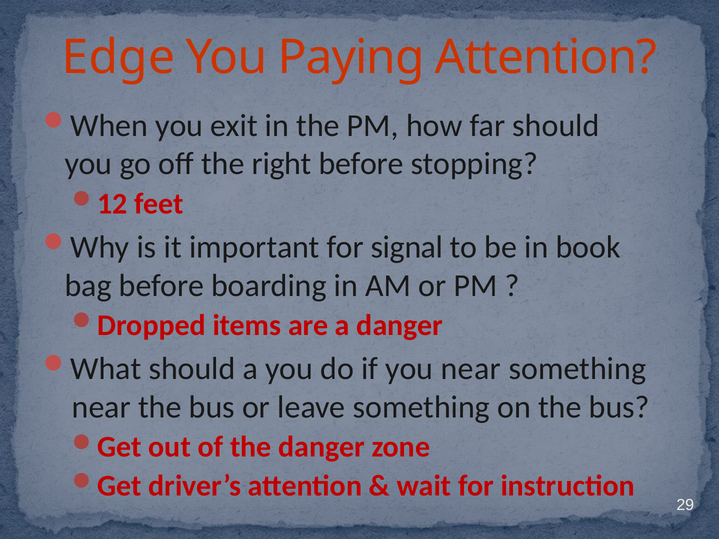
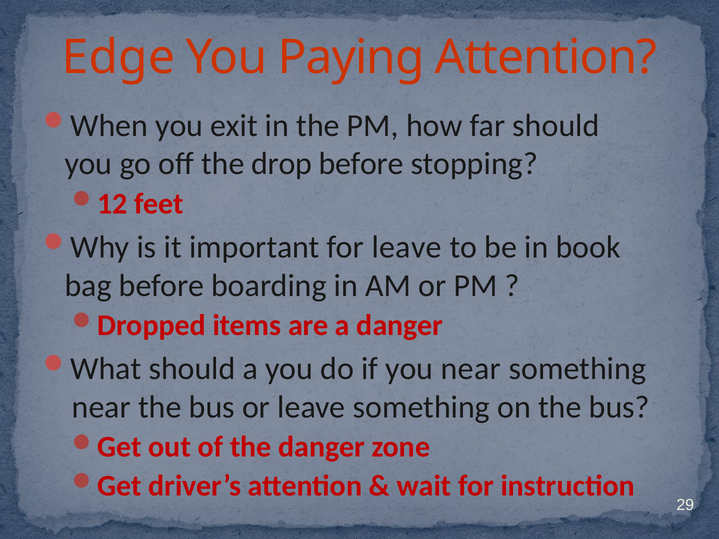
right: right -> drop
for signal: signal -> leave
